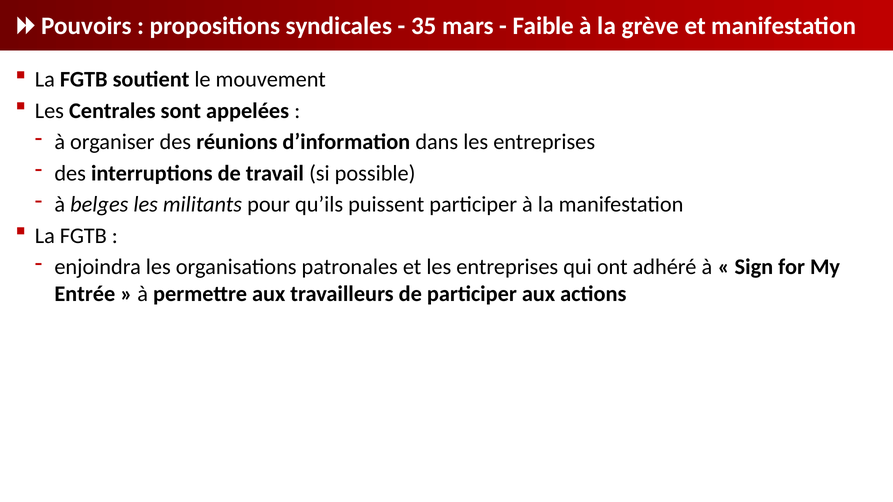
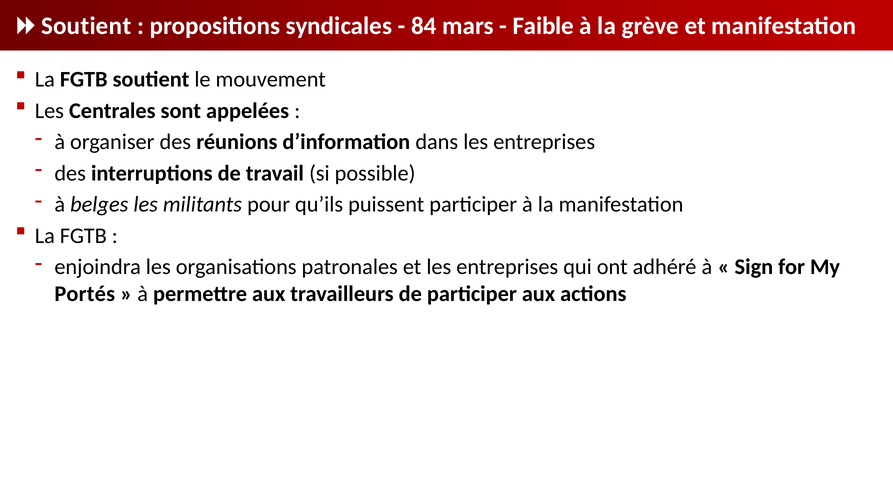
Pouvoirs at (86, 26): Pouvoirs -> Soutient
35: 35 -> 84
Entrée: Entrée -> Portés
